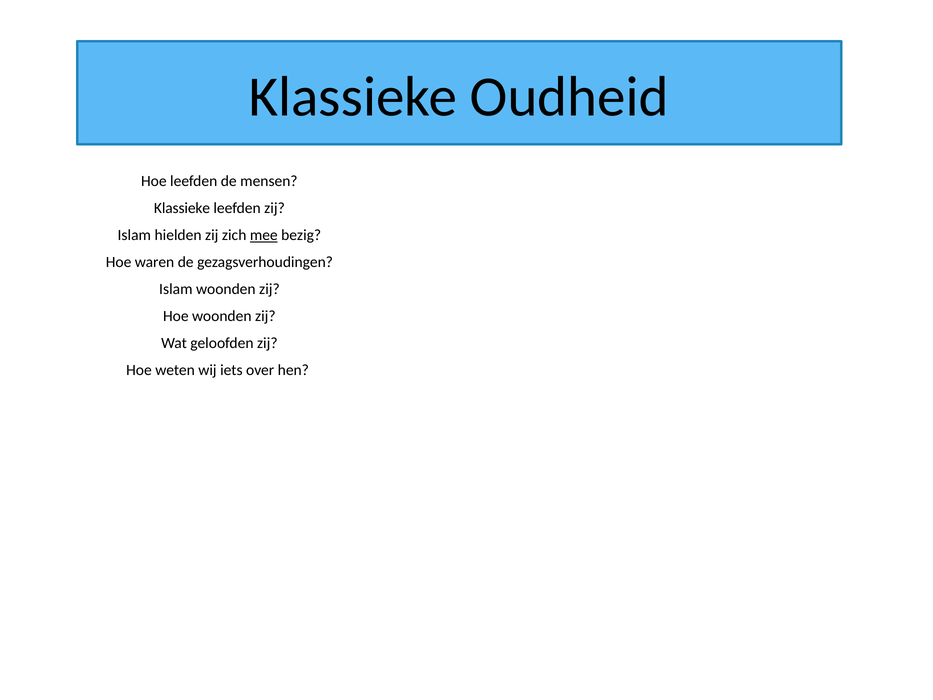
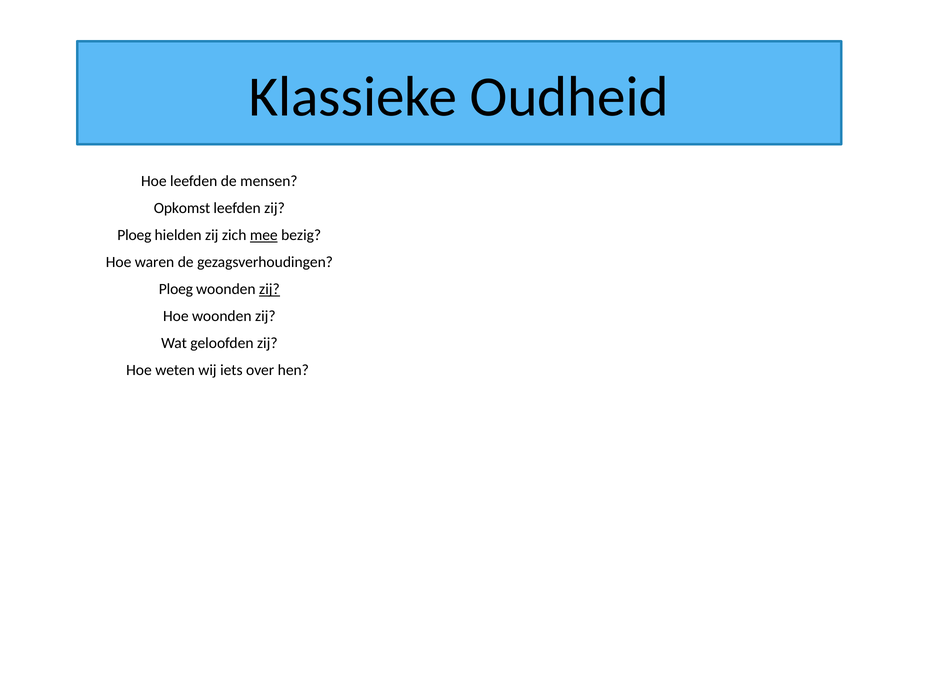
Klassieke at (182, 208): Klassieke -> Opkomst
Islam at (134, 235): Islam -> Ploeg
Islam at (176, 289): Islam -> Ploeg
zij at (269, 289) underline: none -> present
